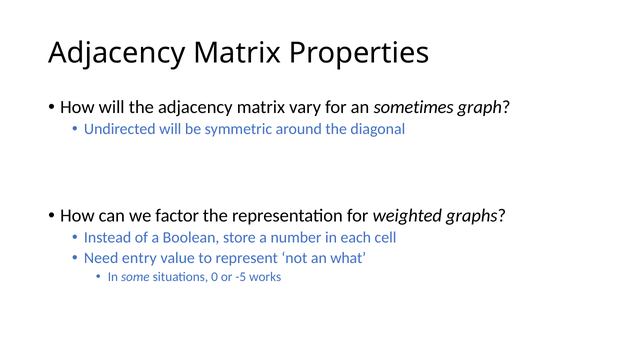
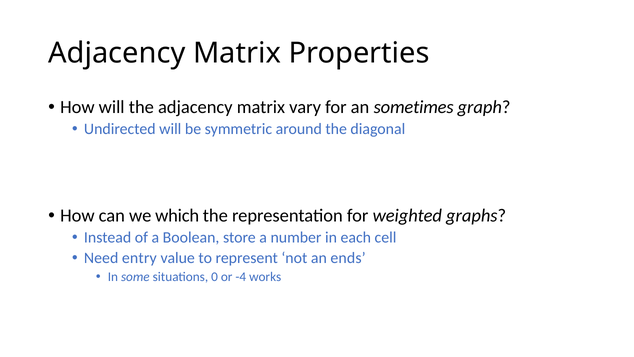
factor: factor -> which
what: what -> ends
-5: -5 -> -4
